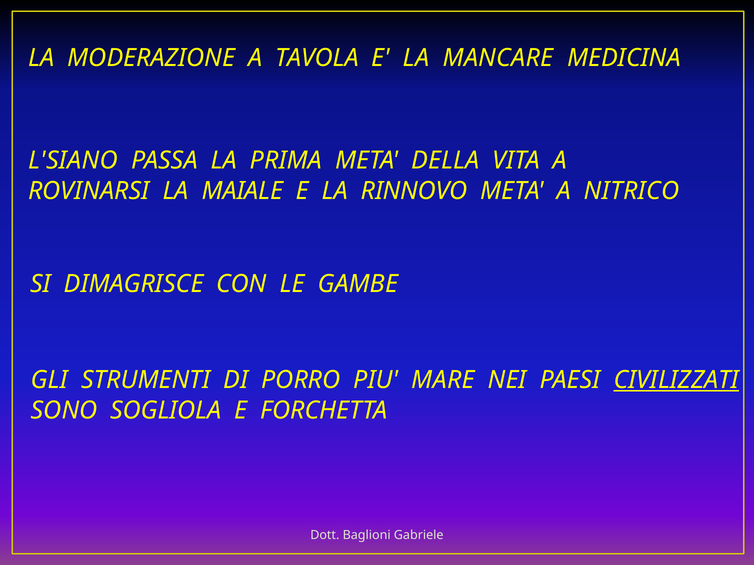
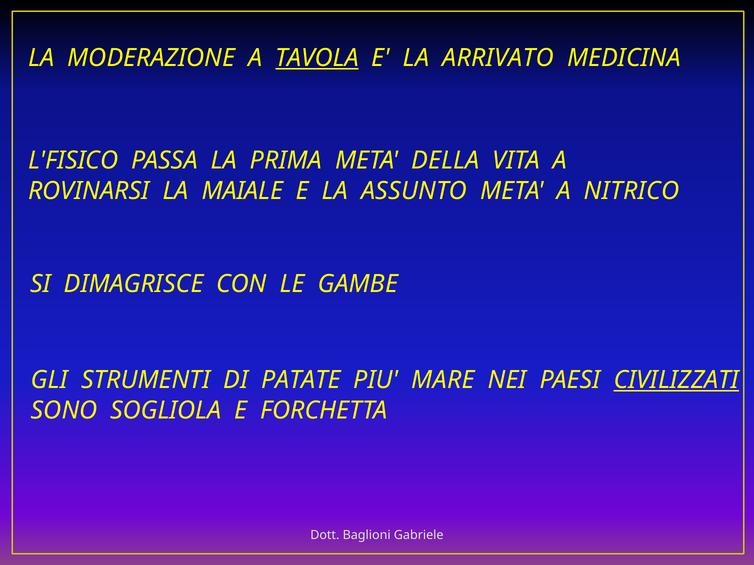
TAVOLA underline: none -> present
MANCARE: MANCARE -> ARRIVATO
L'SIANO: L'SIANO -> L'FISICO
RINNOVO: RINNOVO -> ASSUNTO
PORRO: PORRO -> PATATE
